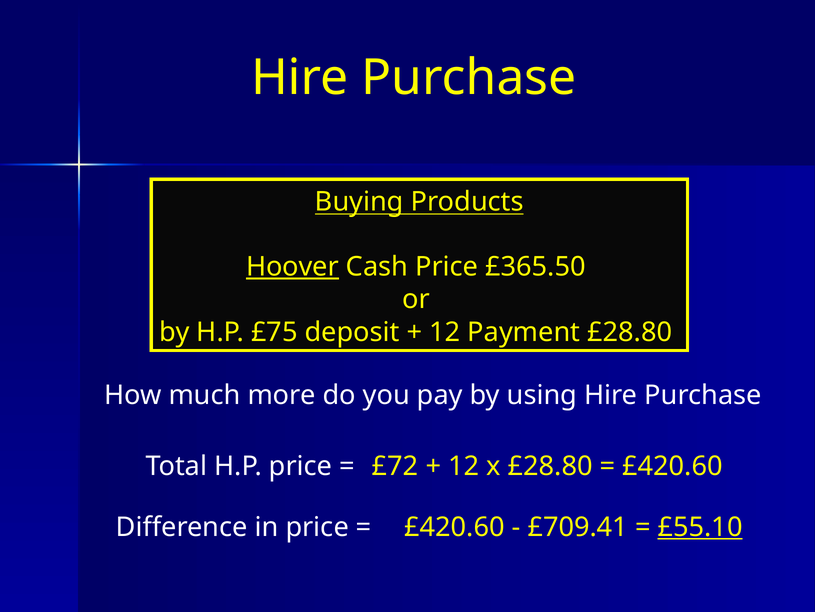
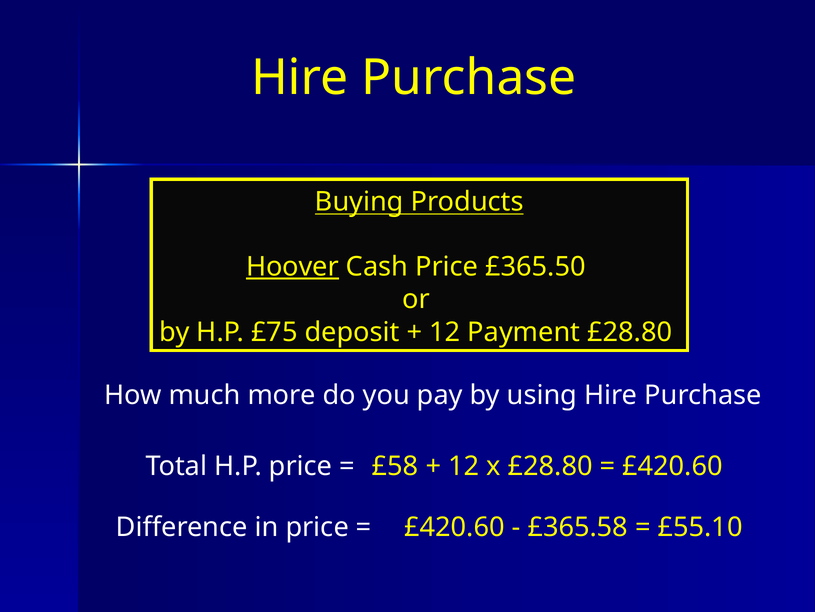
£72: £72 -> £58
£709.41: £709.41 -> £365.58
£55.10 underline: present -> none
